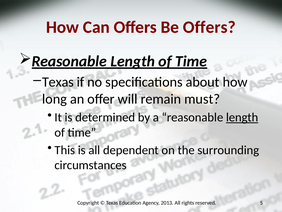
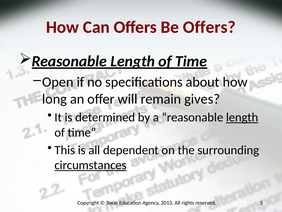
Texas at (58, 82): Texas -> Open
must: must -> gives
circumstances underline: none -> present
